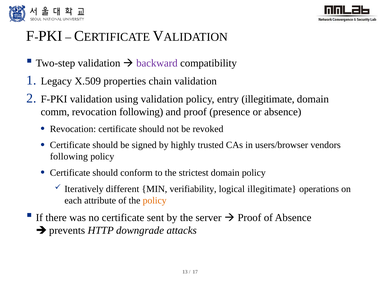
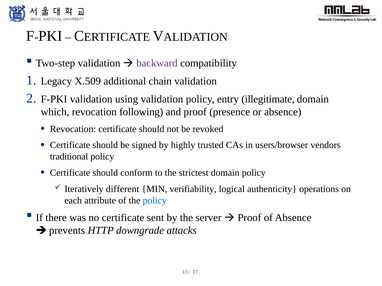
properties: properties -> additional
comm: comm -> which
following at (69, 157): following -> traditional
logical illegitimate: illegitimate -> authenticity
policy at (155, 201) colour: orange -> blue
